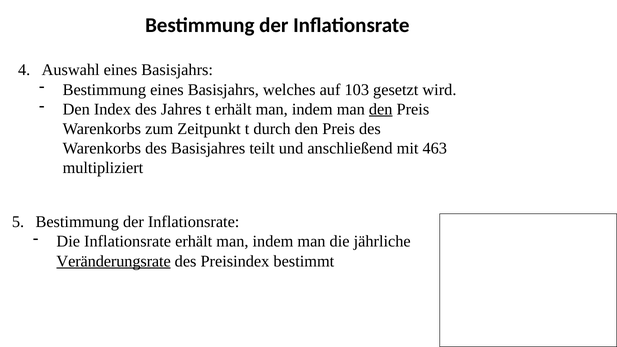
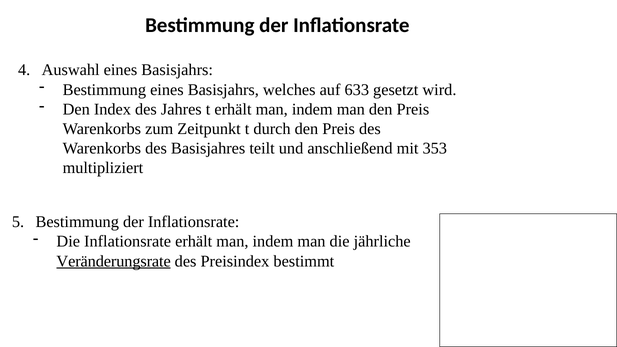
103: 103 -> 633
den at (381, 109) underline: present -> none
463: 463 -> 353
